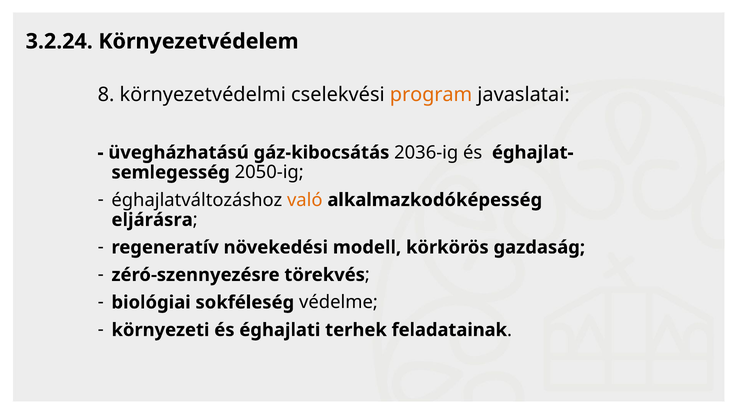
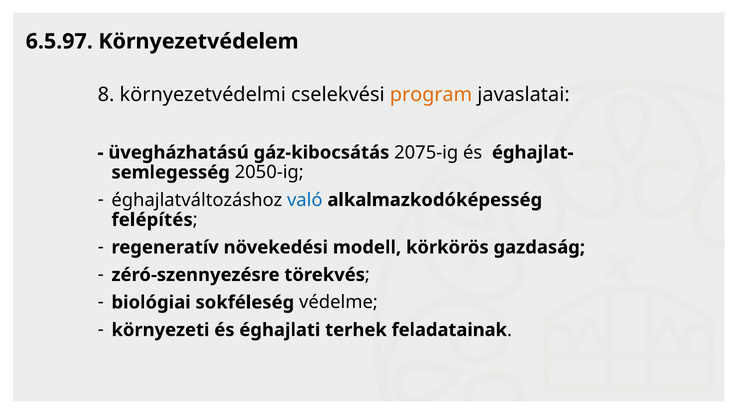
3.2.24: 3.2.24 -> 6.5.97
2036-ig: 2036-ig -> 2075-ig
való colour: orange -> blue
eljárásra: eljárásra -> felépítés
